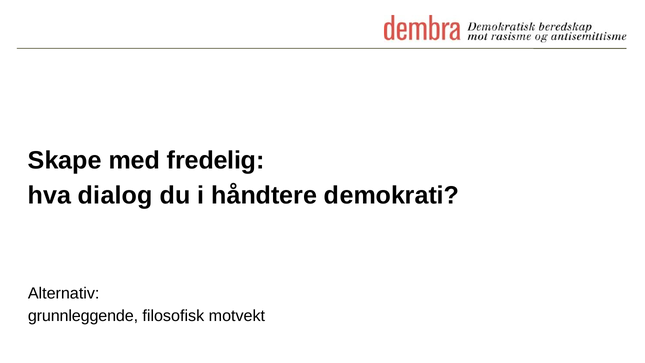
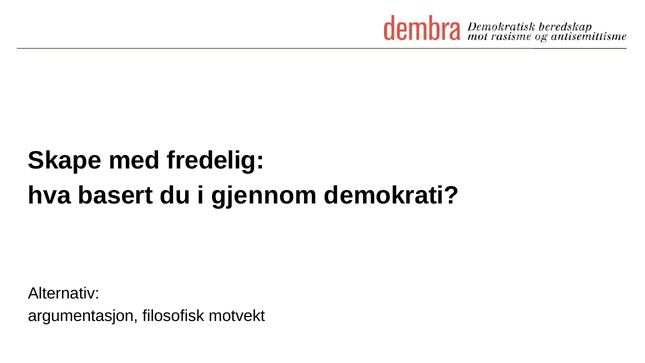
dialog: dialog -> basert
håndtere: håndtere -> gjennom
grunnleggende: grunnleggende -> argumentasjon
